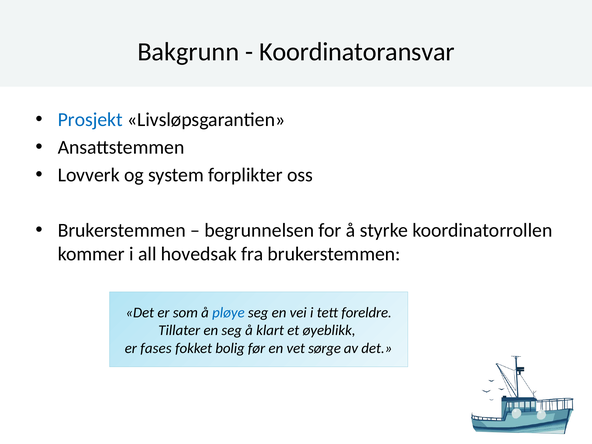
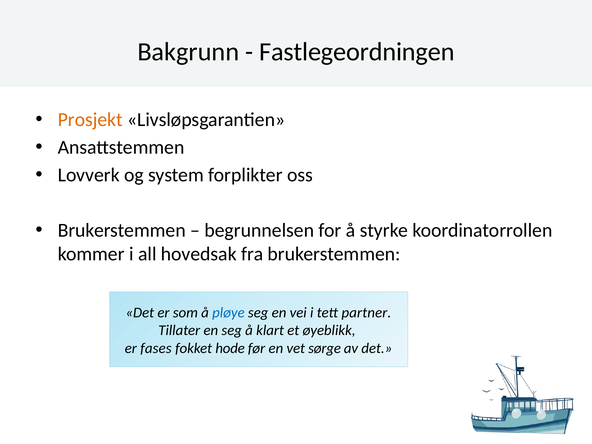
Koordinatoransvar: Koordinatoransvar -> Fastlegeordningen
Prosjekt colour: blue -> orange
foreldre: foreldre -> partner
bolig: bolig -> hode
